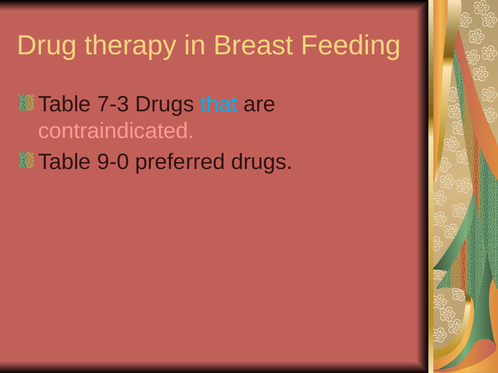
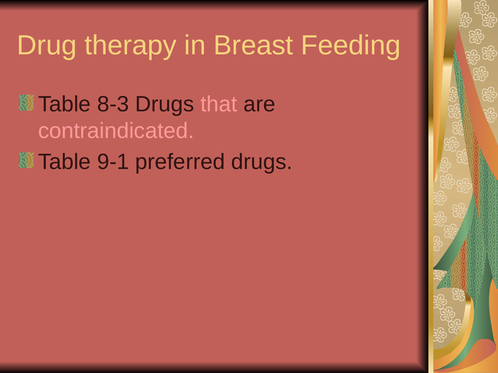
7-3: 7-3 -> 8-3
that colour: light blue -> pink
9-0: 9-0 -> 9-1
